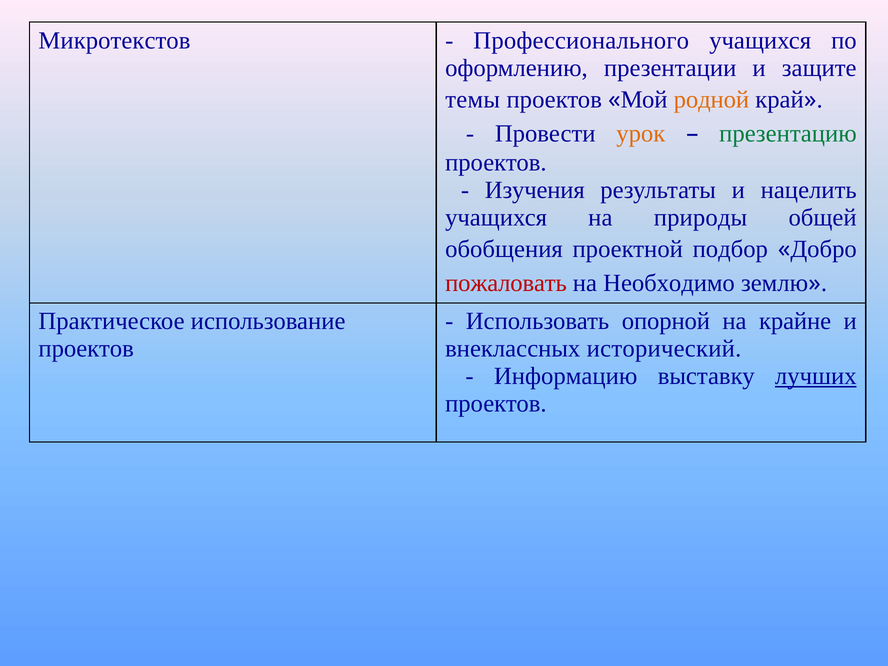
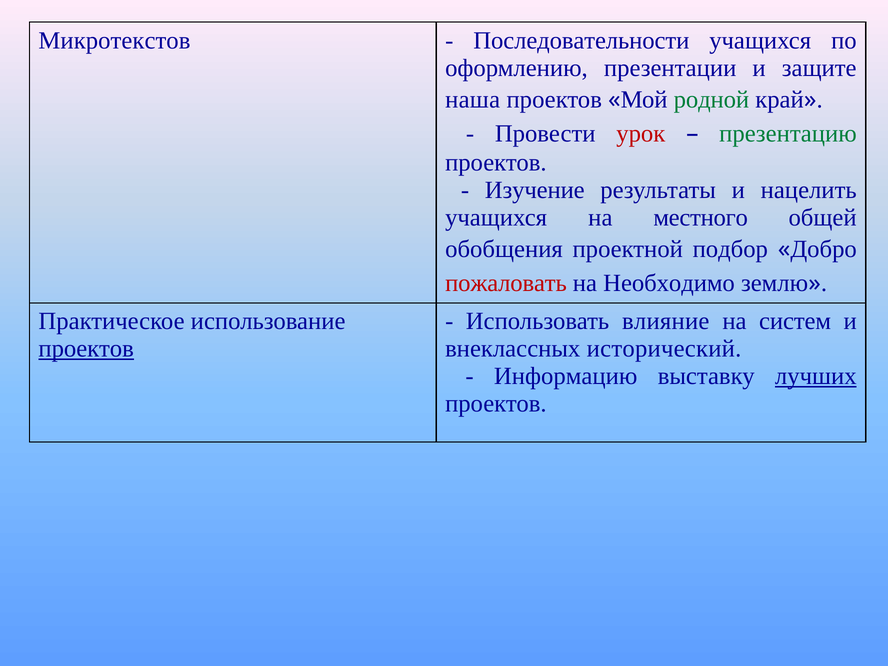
Профессионального: Профессионального -> Последовательности
темы: темы -> наша
родной colour: orange -> green
урок colour: orange -> red
Изучения: Изучения -> Изучение
природы: природы -> местного
опорной: опорной -> влияние
крайне: крайне -> систем
проектов at (86, 349) underline: none -> present
